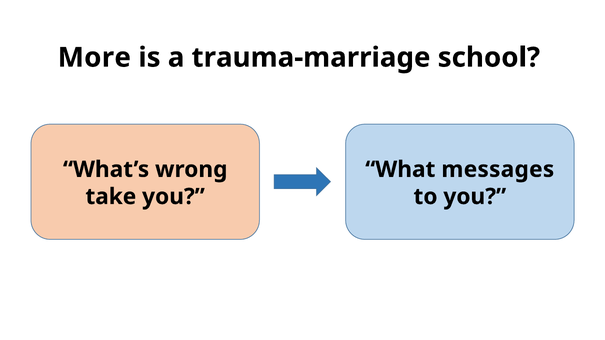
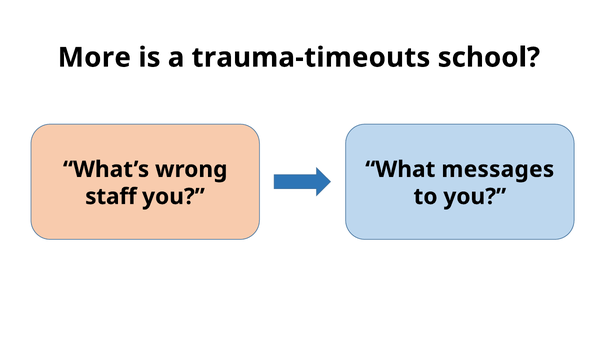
trauma-marriage: trauma-marriage -> trauma-timeouts
take: take -> staff
